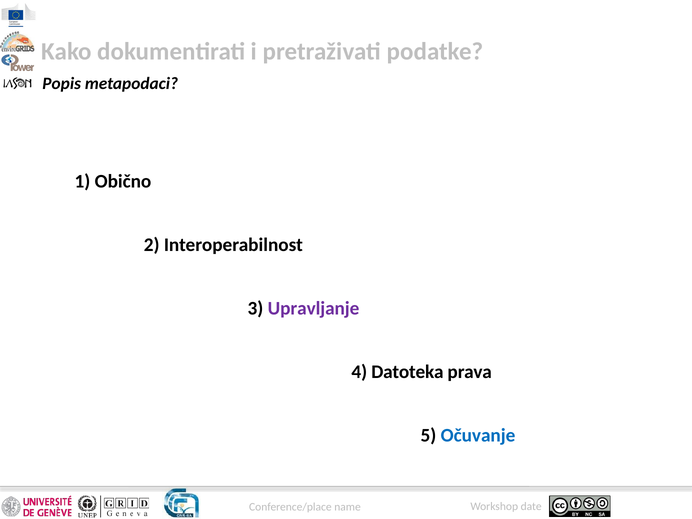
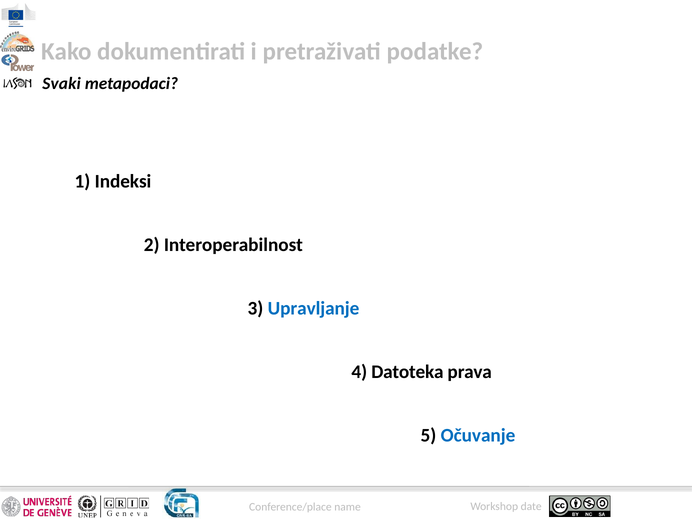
Popis: Popis -> Svaki
Obično: Obično -> Indeksi
Upravljanje colour: purple -> blue
